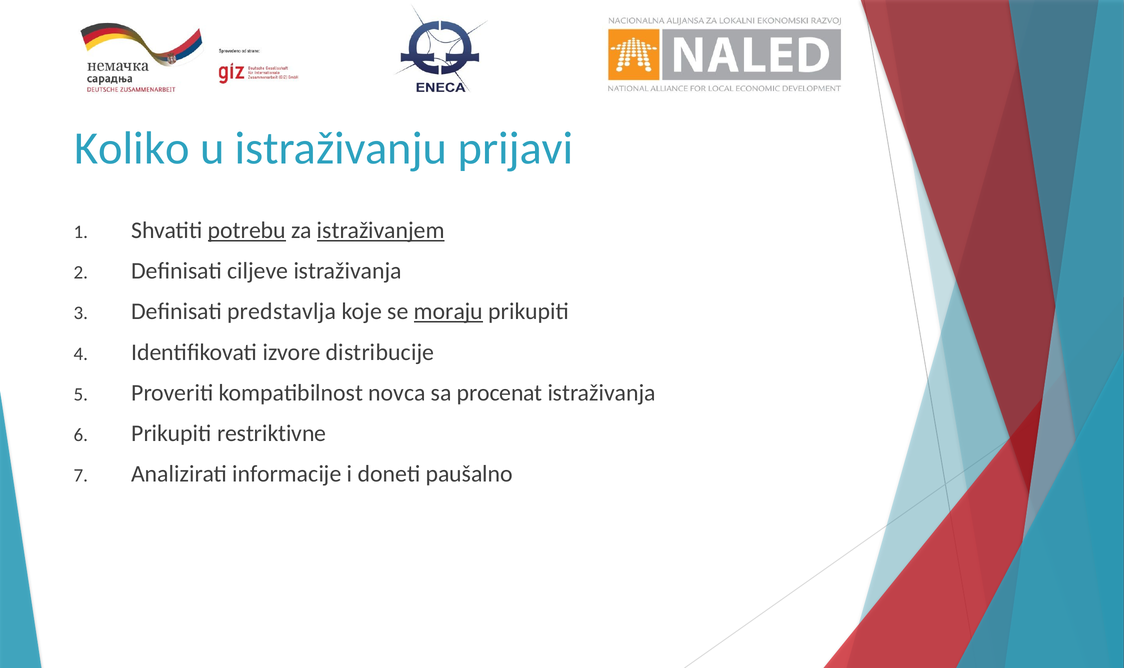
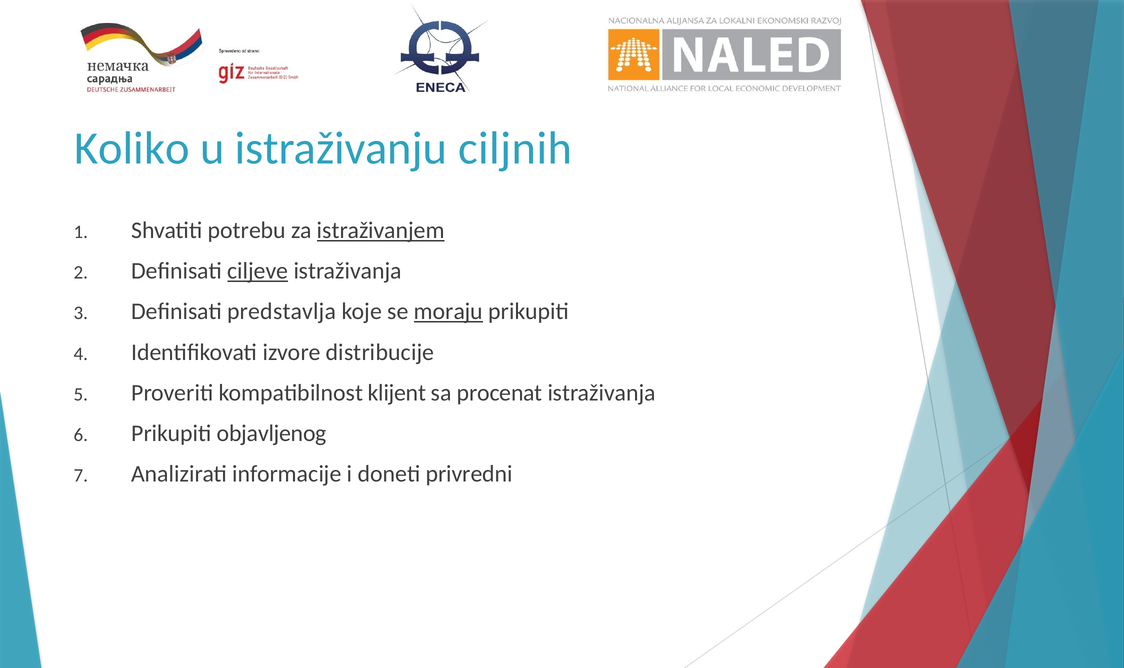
prijavi: prijavi -> ciljnih
potrebu underline: present -> none
ciljeve underline: none -> present
novca: novca -> klijent
restriktivne: restriktivne -> objavljenog
paušalno: paušalno -> privredni
